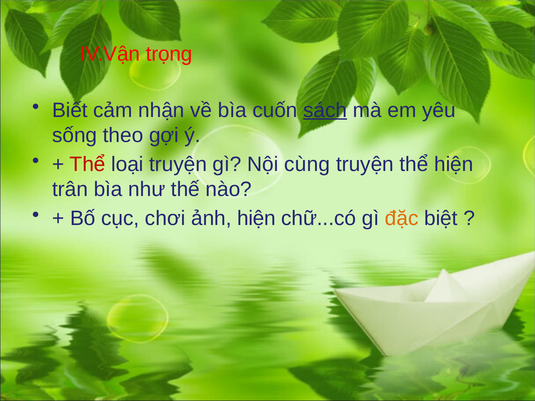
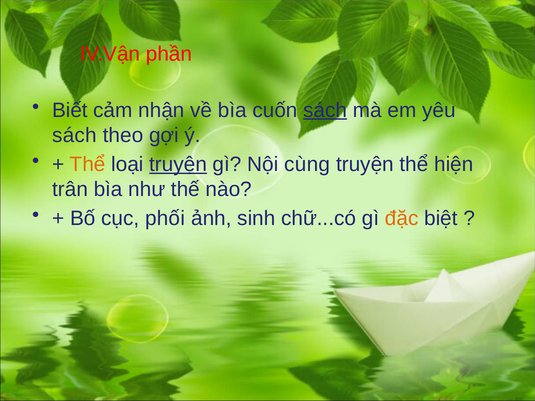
trọng: trọng -> phần
sống at (75, 135): sống -> sách
Thể at (88, 164) colour: red -> orange
truyện at (178, 164) underline: none -> present
chơi: chơi -> phối
ảnh hiện: hiện -> sinh
